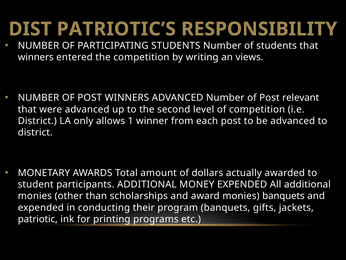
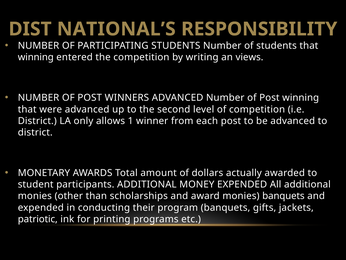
PATRIOTIC’S: PATRIOTIC’S -> NATIONAL’S
winners at (36, 57): winners -> winning
Post relevant: relevant -> winning
